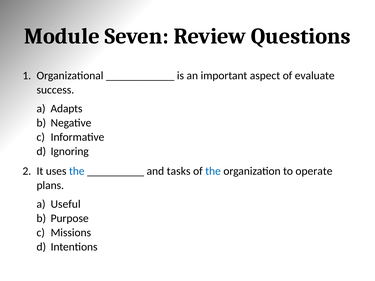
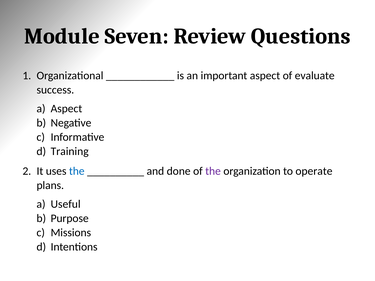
Adapts at (66, 109): Adapts -> Aspect
Ignoring: Ignoring -> Training
tasks: tasks -> done
the at (213, 171) colour: blue -> purple
